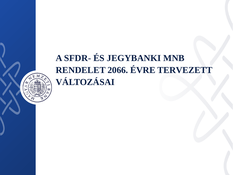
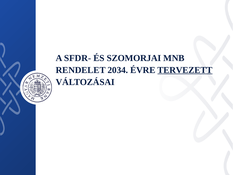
JEGYBANKI: JEGYBANKI -> SZOMORJAI
2066: 2066 -> 2034
TERVEZETT underline: none -> present
